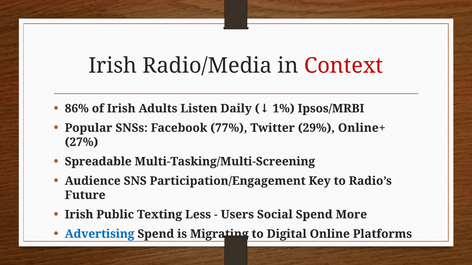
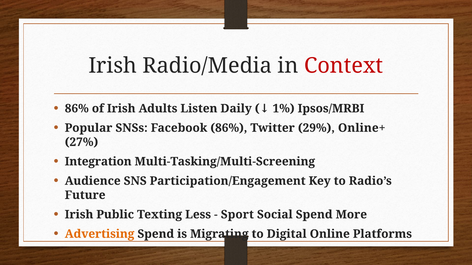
Facebook 77%: 77% -> 86%
Spreadable: Spreadable -> Integration
Users: Users -> Sport
Advertising colour: blue -> orange
